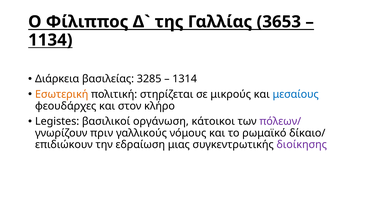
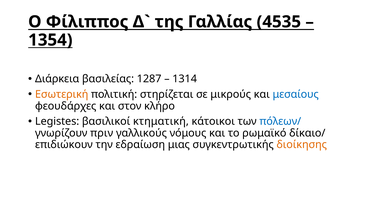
3653: 3653 -> 4535
1134: 1134 -> 1354
3285: 3285 -> 1287
οργάνωση: οργάνωση -> κτηματική
πόλεων/ colour: purple -> blue
διοίκησης colour: purple -> orange
